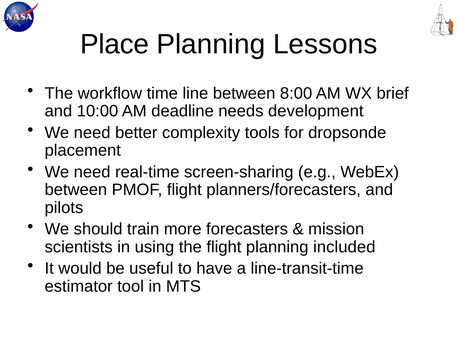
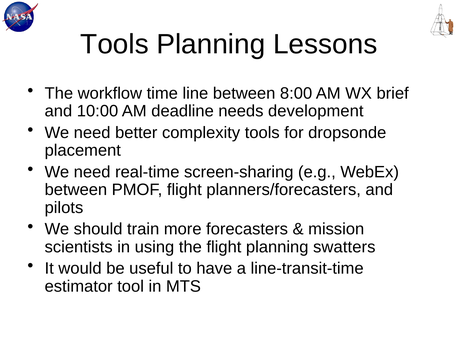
Place at (115, 44): Place -> Tools
included: included -> swatters
